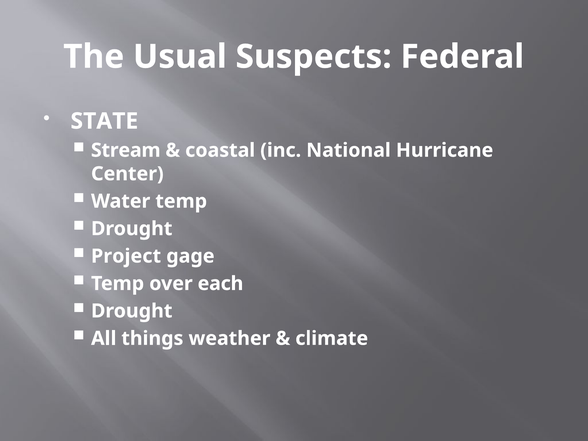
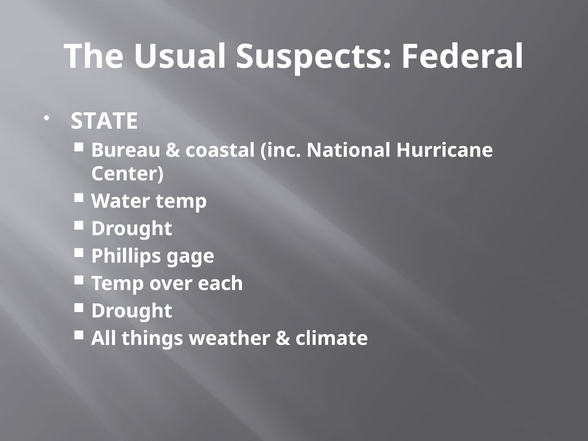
Stream: Stream -> Bureau
Project: Project -> Phillips
